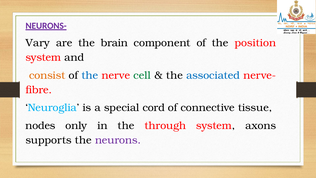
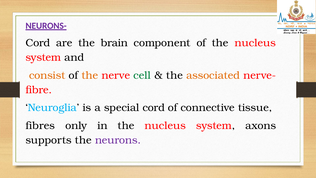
Vary at (38, 43): Vary -> Cord
of the position: position -> nucleus
the at (90, 75) colour: blue -> orange
associated colour: blue -> orange
nodes: nodes -> fibres
in the through: through -> nucleus
